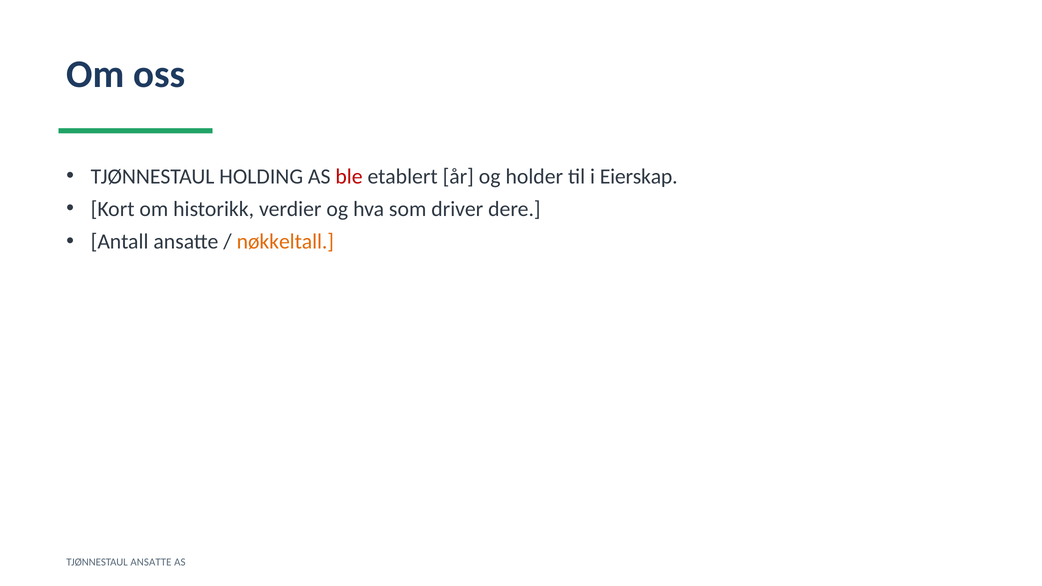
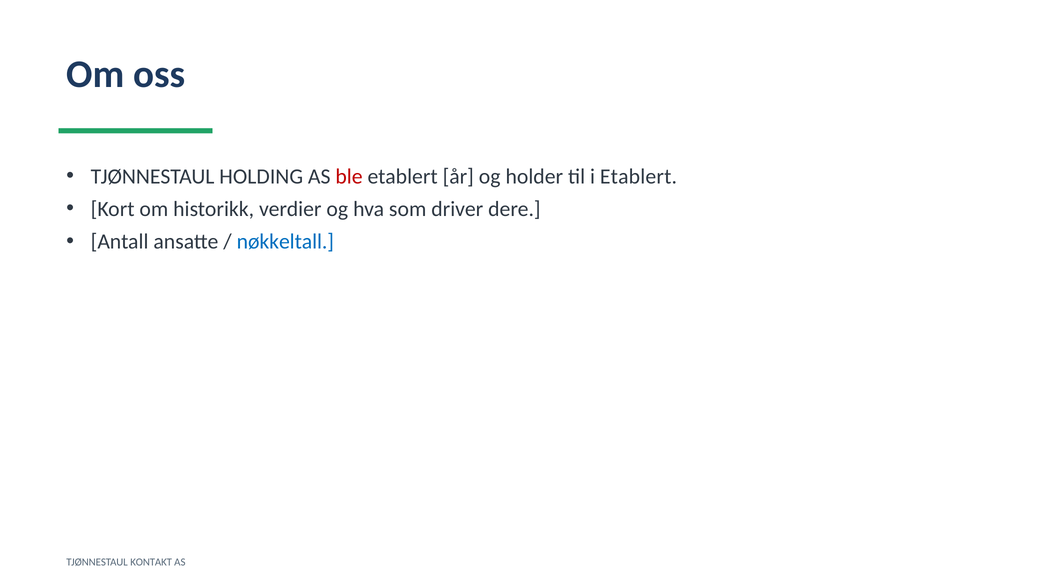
i Eierskap: Eierskap -> Etablert
nøkkeltall colour: orange -> blue
TJØNNESTAUL ANSATTE: ANSATTE -> KONTAKT
